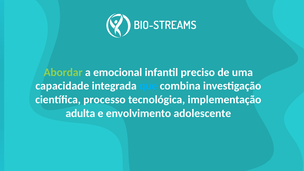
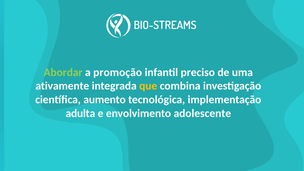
emocional: emocional -> promoção
capacidade: capacidade -> ativamente
que colour: light blue -> yellow
processo: processo -> aumento
